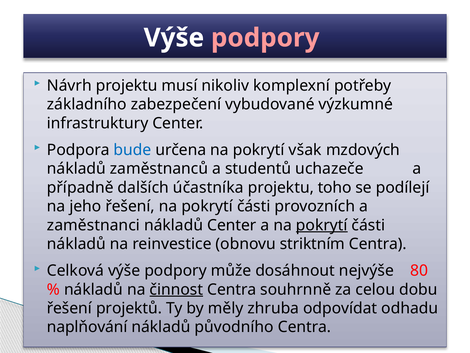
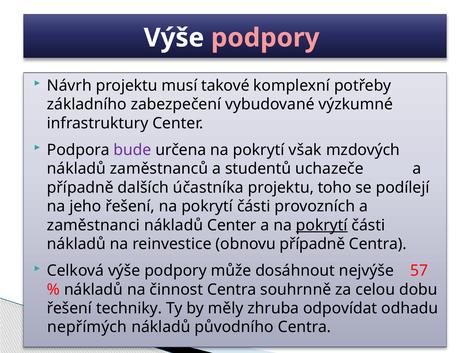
nikoliv: nikoliv -> takové
bude colour: blue -> purple
obnovu striktním: striktním -> případně
80: 80 -> 57
činnost underline: present -> none
projektů: projektů -> techniky
naplňování: naplňování -> nepřímých
